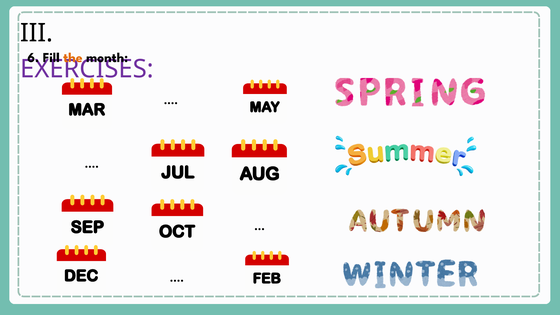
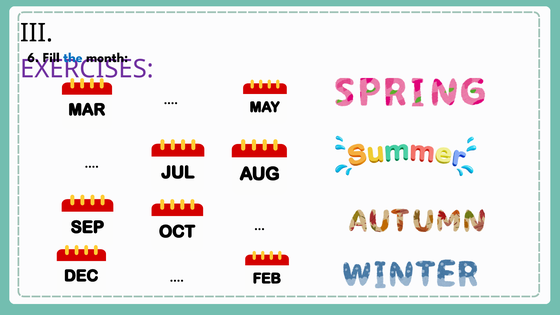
the colour: orange -> blue
